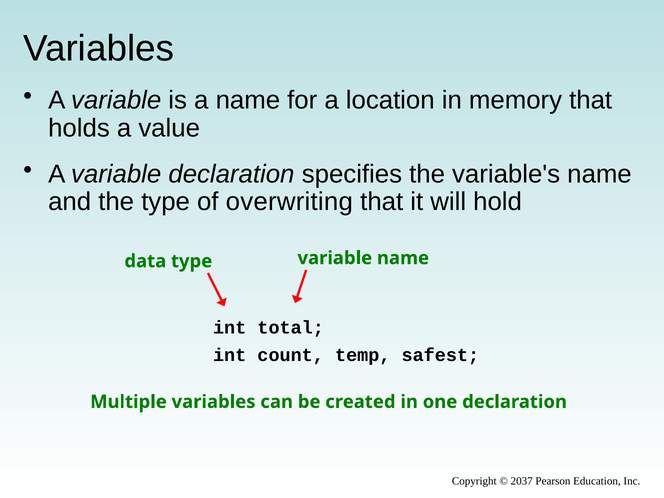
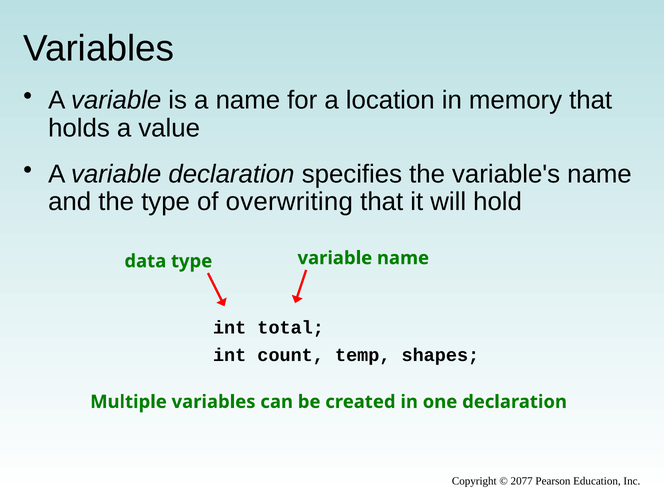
safest: safest -> shapes
2037: 2037 -> 2077
